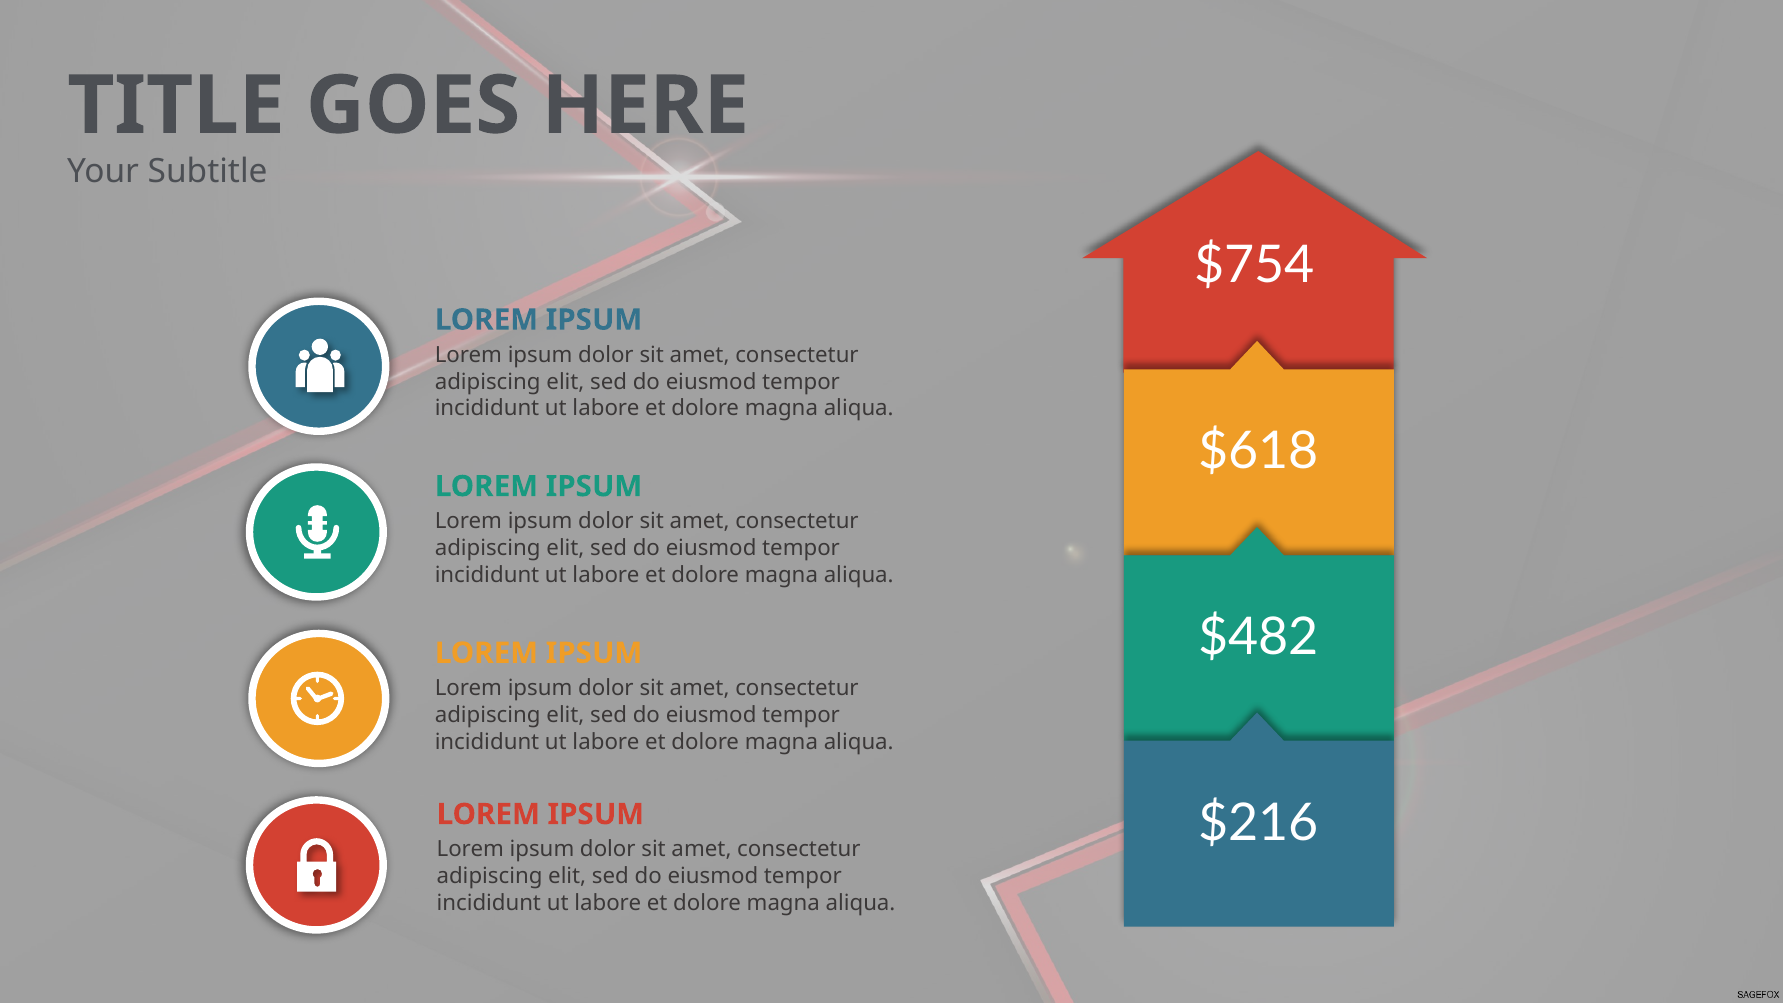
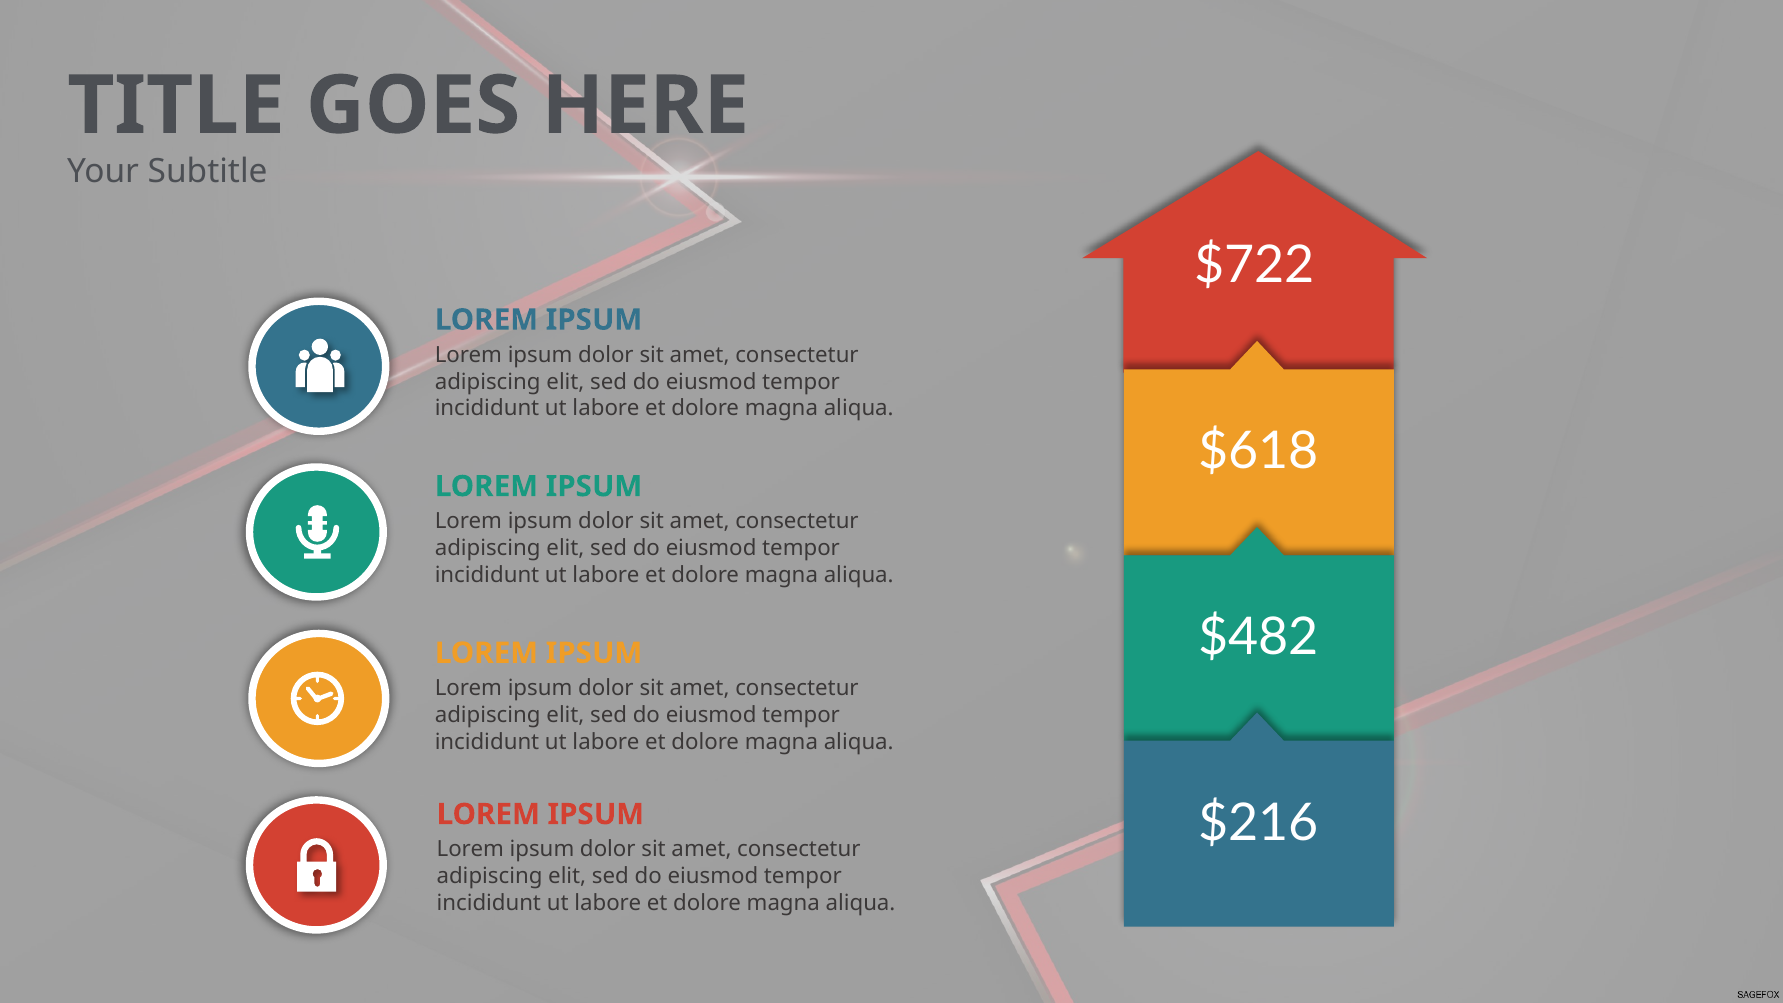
$754: $754 -> $722
